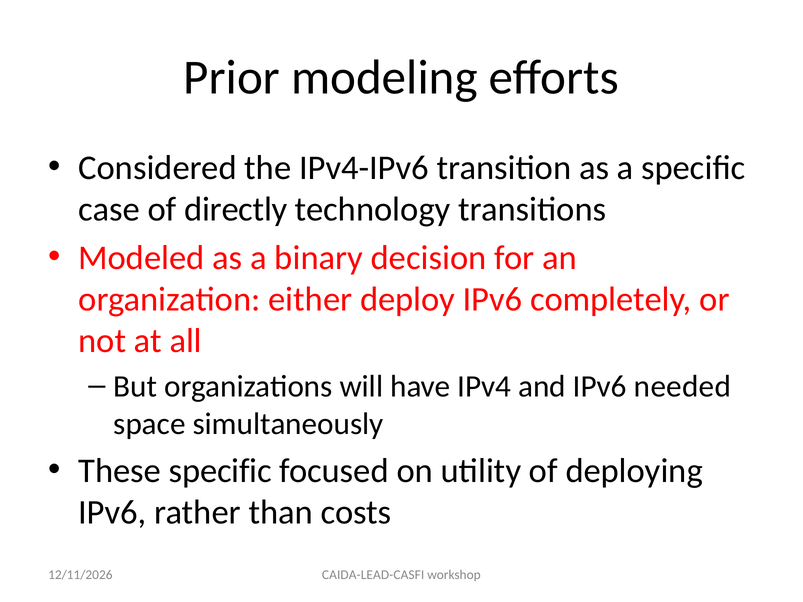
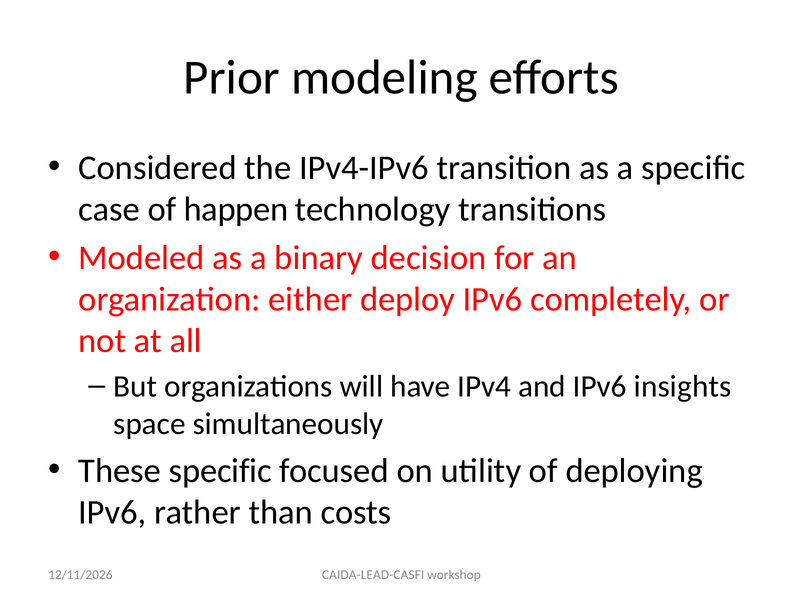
directly: directly -> happen
needed: needed -> insights
